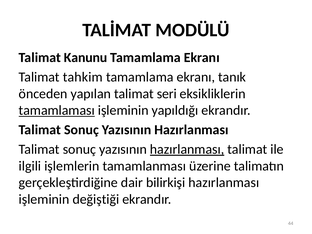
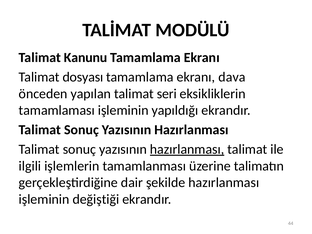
tahkim: tahkim -> dosyası
tanık: tanık -> dava
tamamlaması underline: present -> none
bilirkişi: bilirkişi -> şekilde
